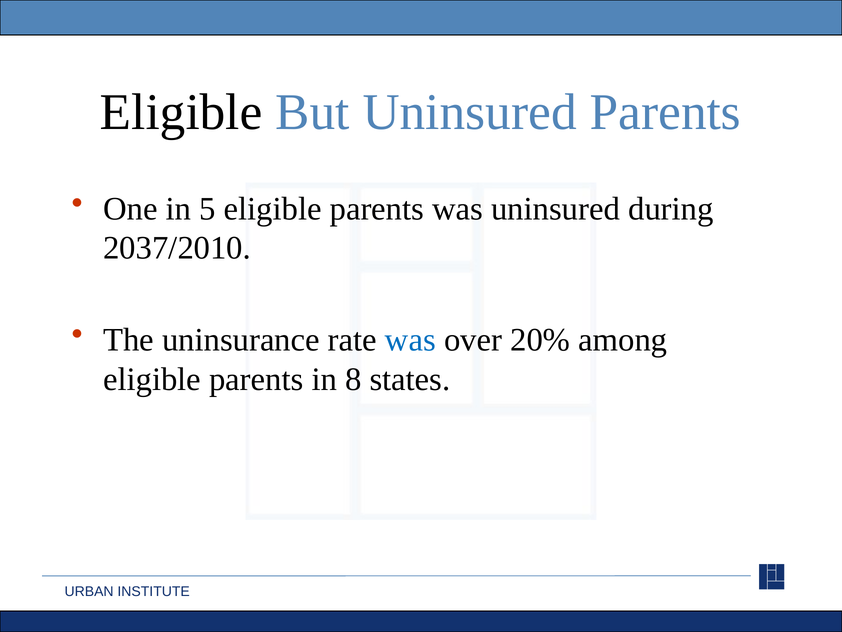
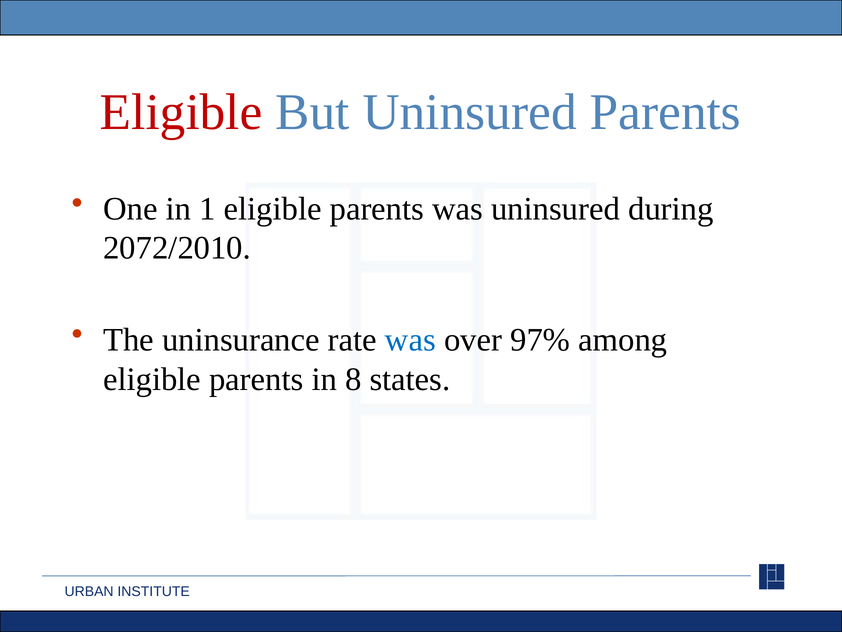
Eligible at (181, 112) colour: black -> red
5: 5 -> 1
2037/2010: 2037/2010 -> 2072/2010
20%: 20% -> 97%
